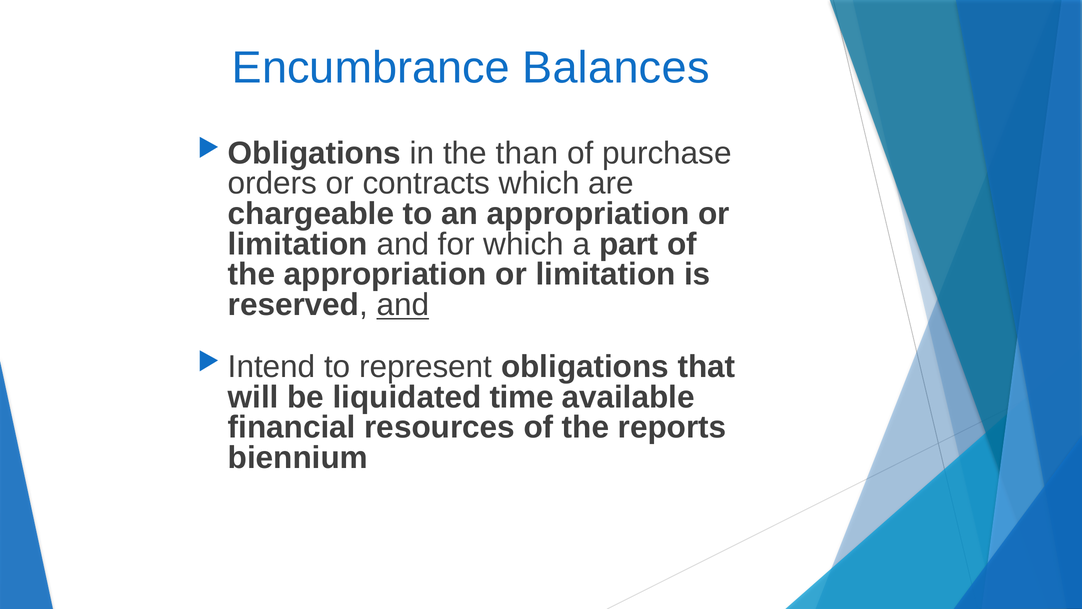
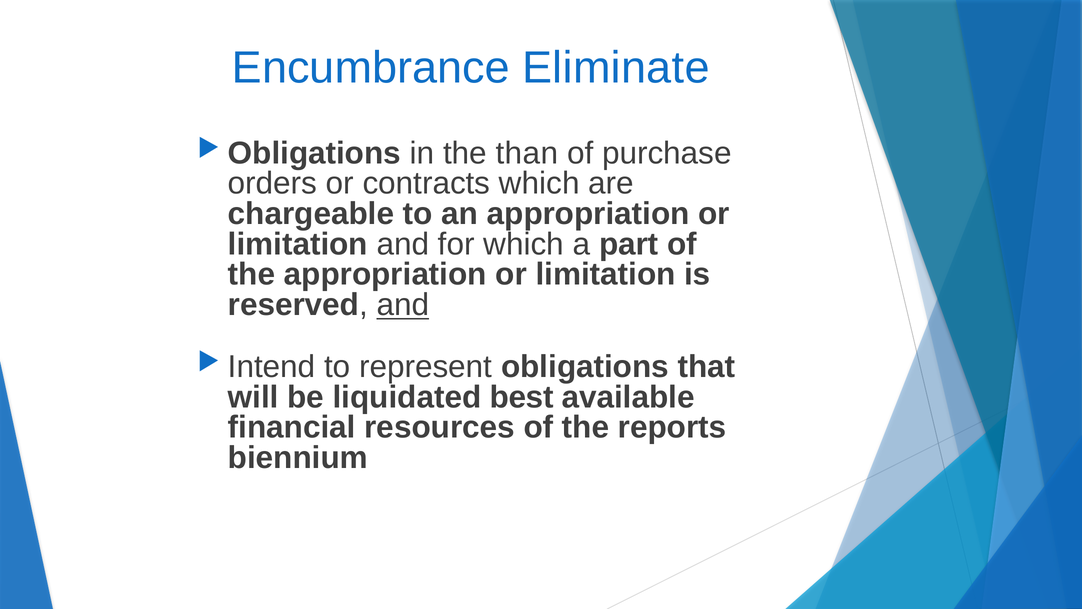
Balances: Balances -> Eliminate
time: time -> best
